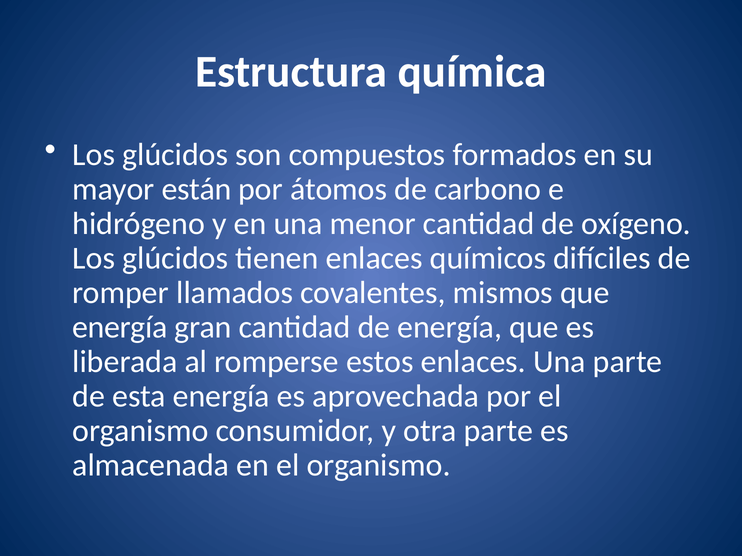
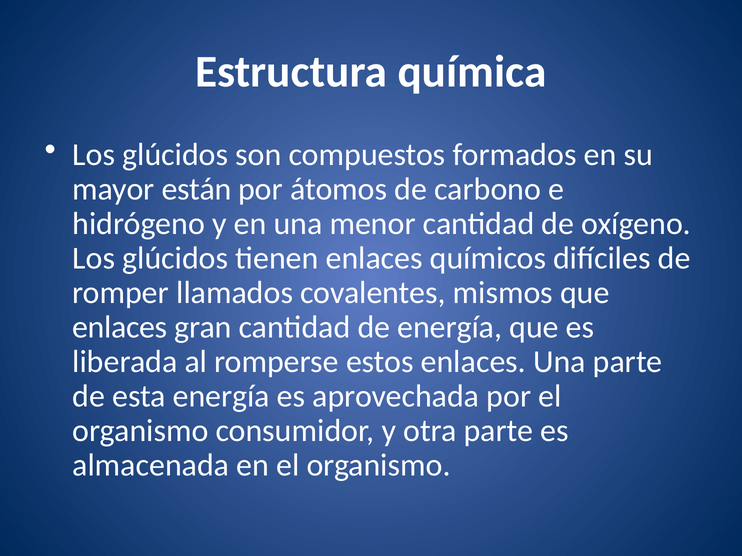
energía at (120, 328): energía -> enlaces
